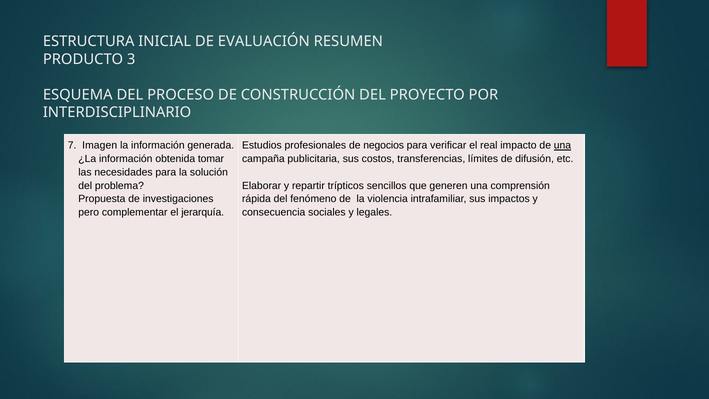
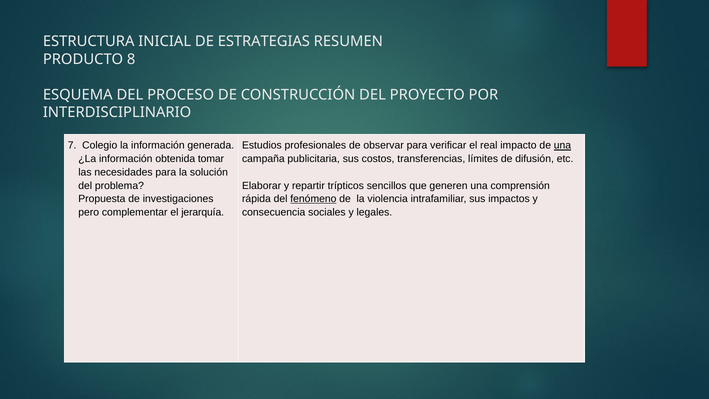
EVALUACIÓN: EVALUACIÓN -> ESTRATEGIAS
3: 3 -> 8
Imagen: Imagen -> Colegio
negocios: negocios -> observar
fenómeno underline: none -> present
